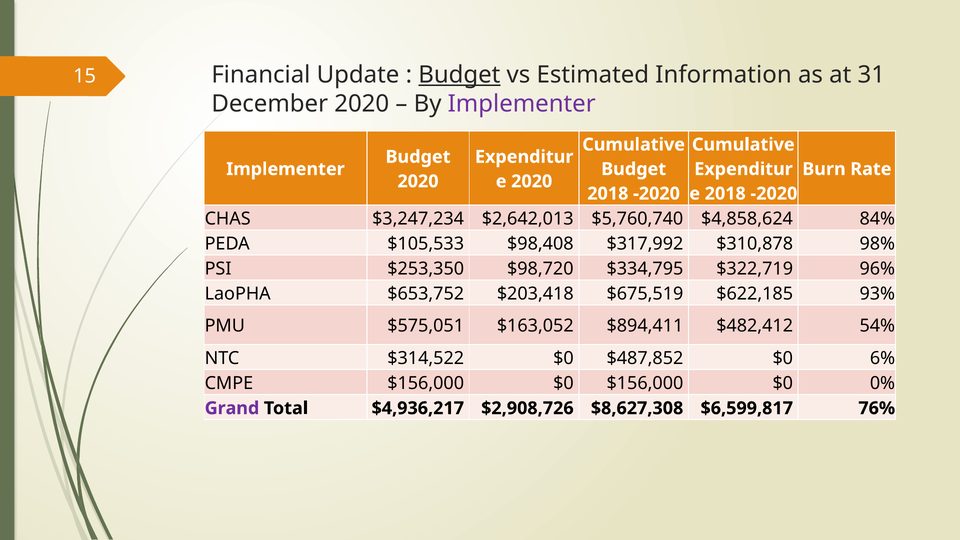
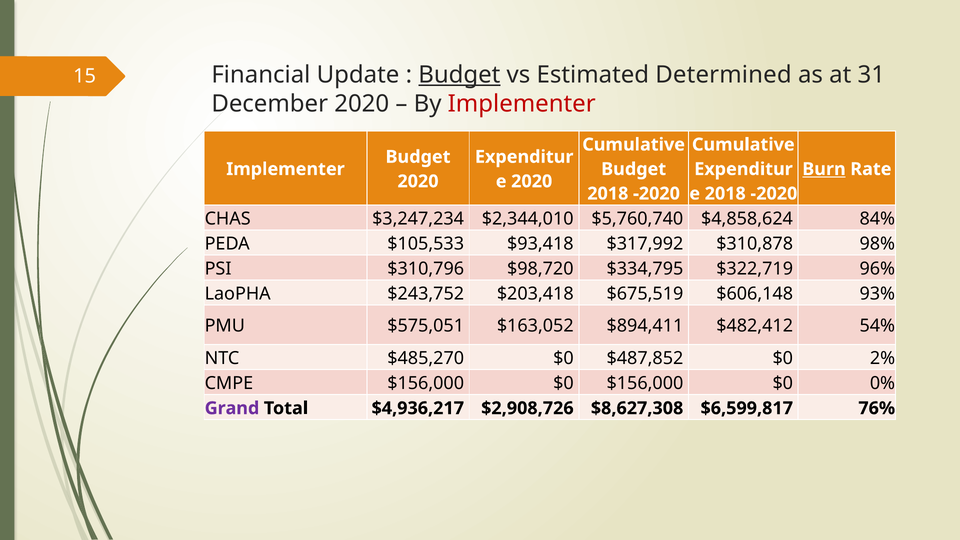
Information: Information -> Determined
Implementer at (522, 104) colour: purple -> red
Burn underline: none -> present
$2,642,013: $2,642,013 -> $2,344,010
$98,408: $98,408 -> $93,418
$253,350: $253,350 -> $310,796
$653,752: $653,752 -> $243,752
$622,185: $622,185 -> $606,148
$314,522: $314,522 -> $485,270
6%: 6% -> 2%
